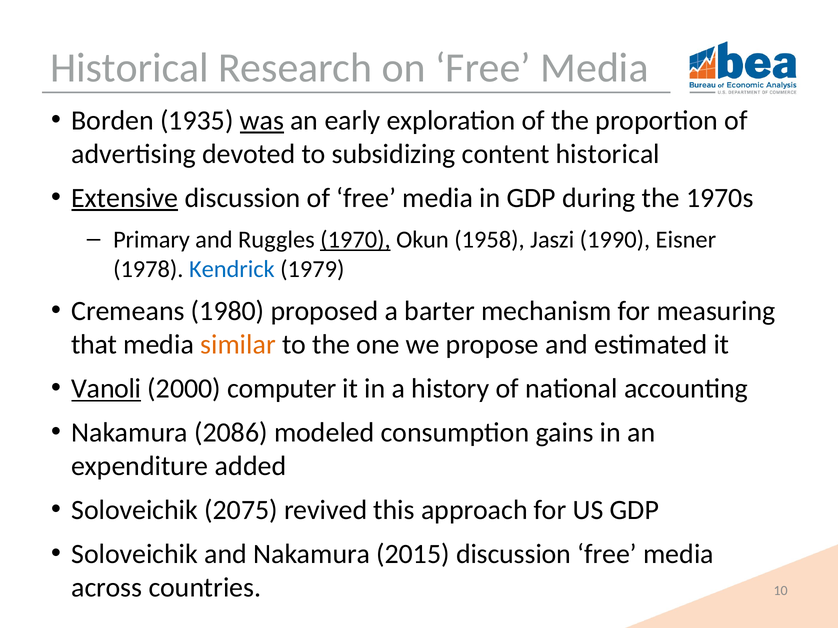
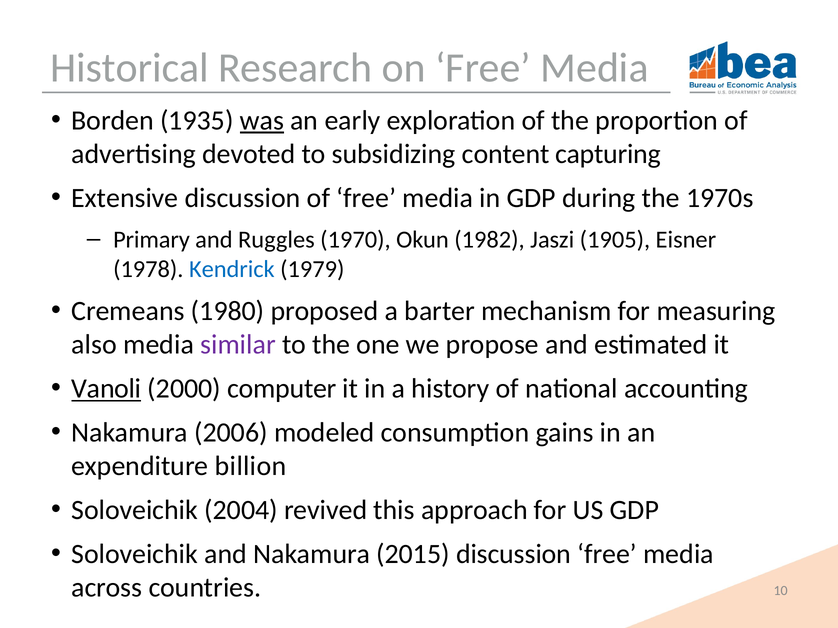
content historical: historical -> capturing
Extensive underline: present -> none
1970 underline: present -> none
1958: 1958 -> 1982
1990: 1990 -> 1905
that: that -> also
similar colour: orange -> purple
2086: 2086 -> 2006
added: added -> billion
2075: 2075 -> 2004
